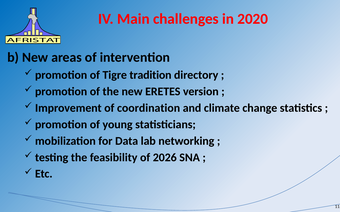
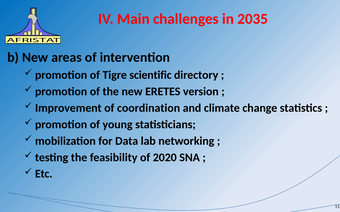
2020: 2020 -> 2035
tradition: tradition -> scientific
2026: 2026 -> 2020
